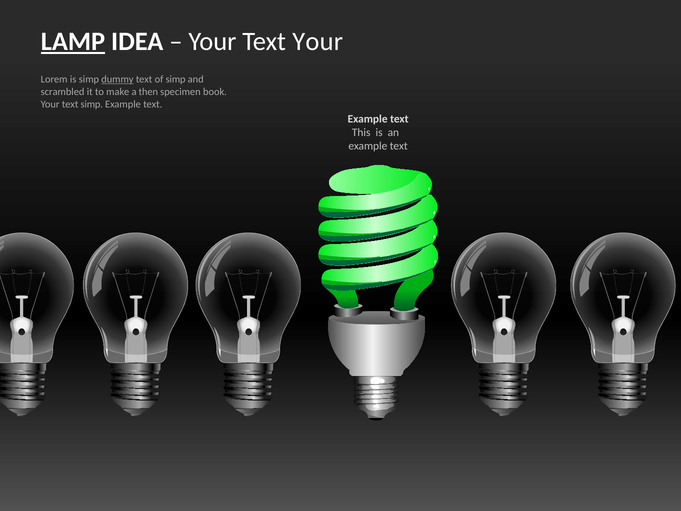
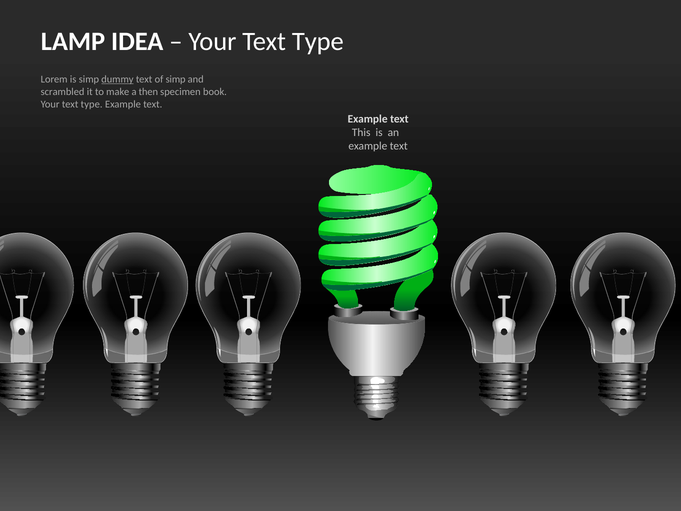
LAMP underline: present -> none
Your at (318, 42): Your -> Type
simp at (92, 104): simp -> type
